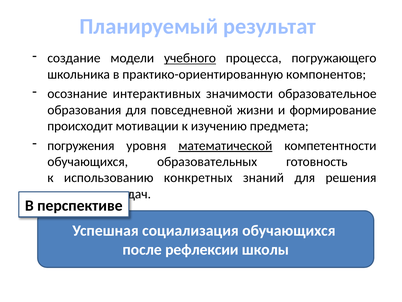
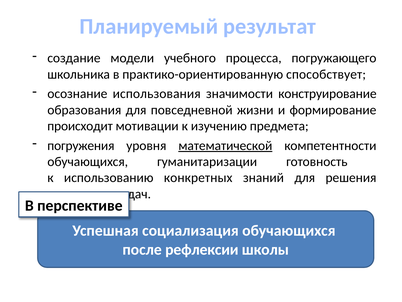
учебного underline: present -> none
компонентов: компонентов -> способствует
интерактивных: интерактивных -> использования
образовательное: образовательное -> конструирование
образовательных: образовательных -> гуманитаризации
